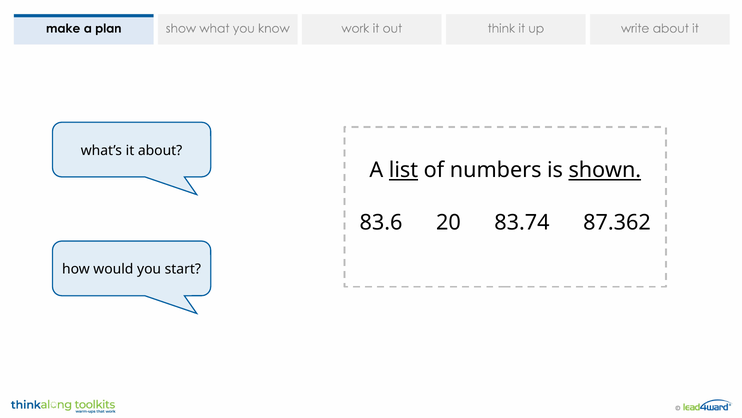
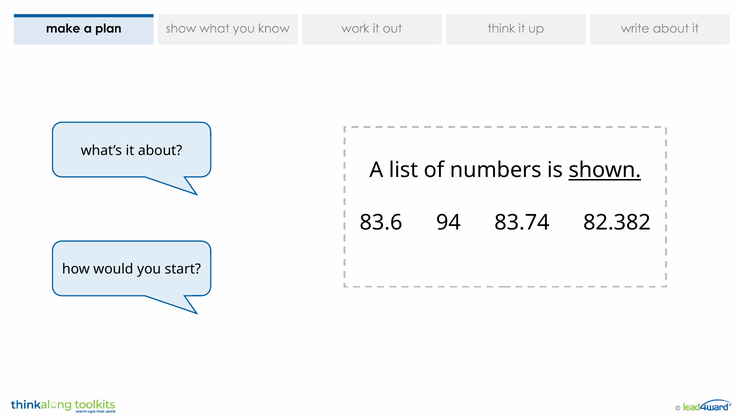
list underline: present -> none
20: 20 -> 94
87.362: 87.362 -> 82.382
